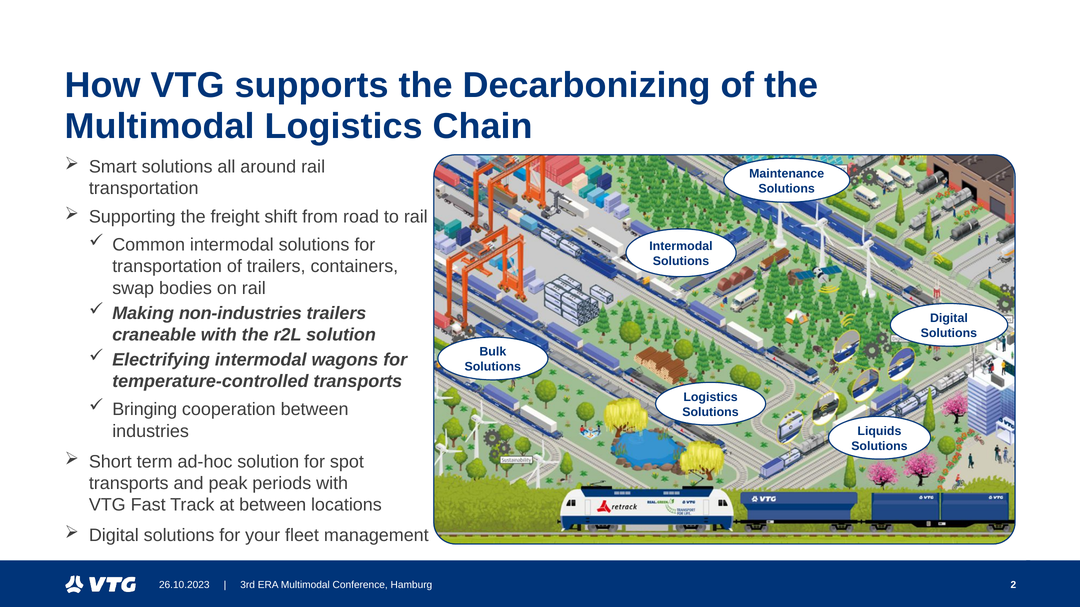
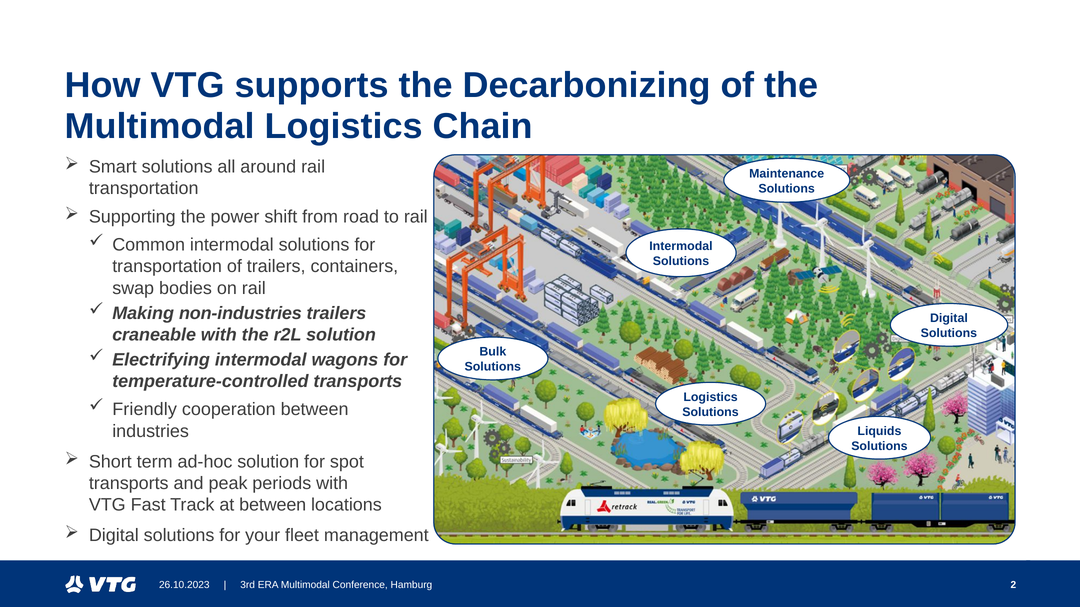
freight: freight -> power
Bringing: Bringing -> Friendly
